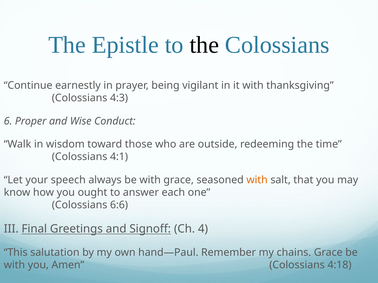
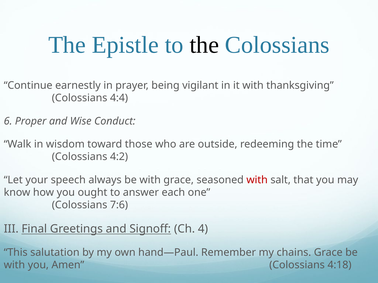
4:3: 4:3 -> 4:4
4:1: 4:1 -> 4:2
with at (257, 180) colour: orange -> red
6:6: 6:6 -> 7:6
